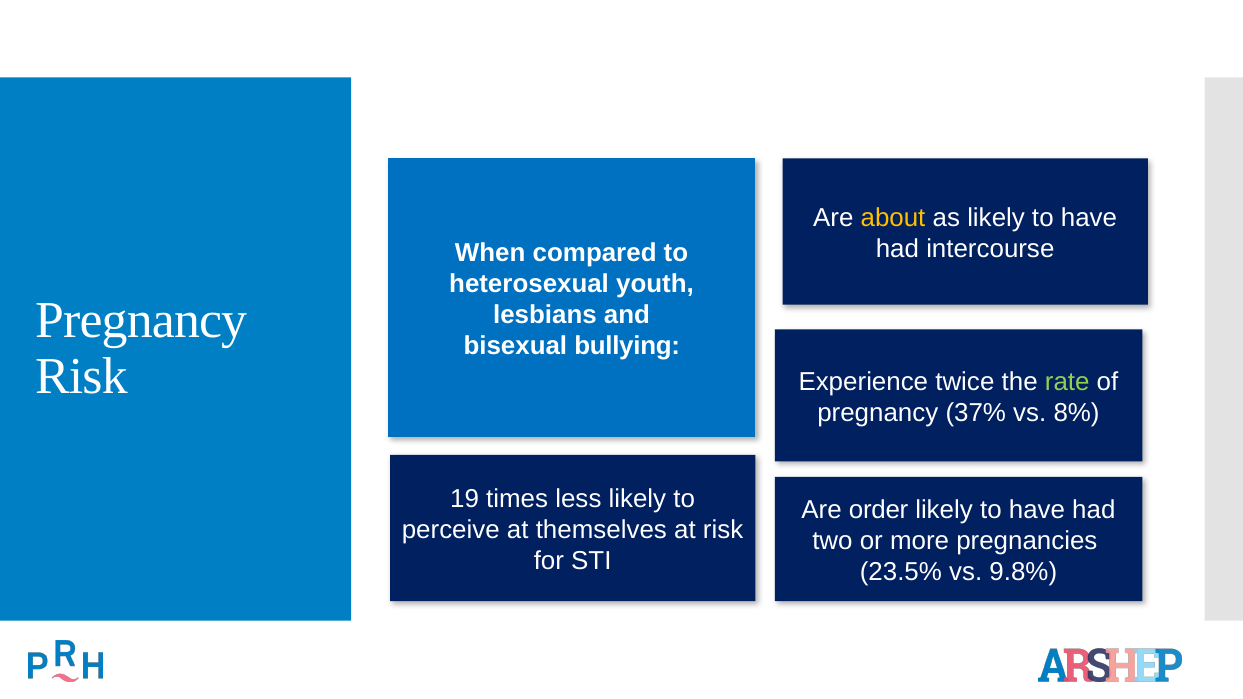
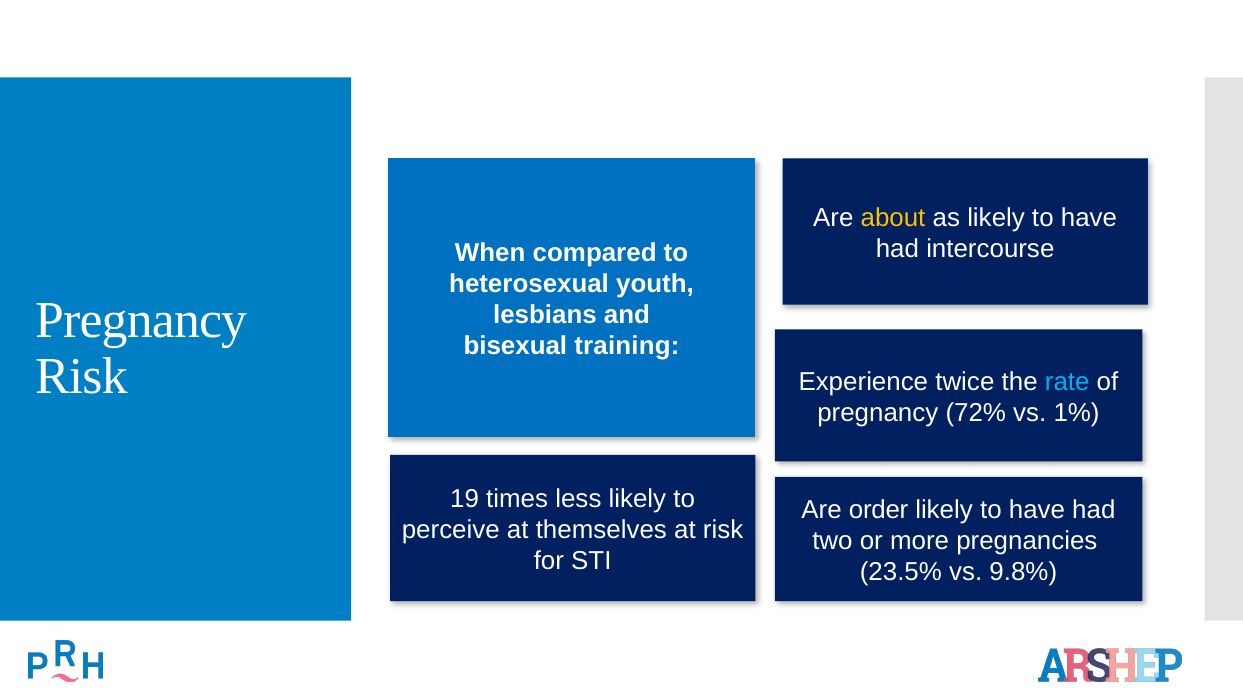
bullying: bullying -> training
rate colour: light green -> light blue
37%: 37% -> 72%
8%: 8% -> 1%
